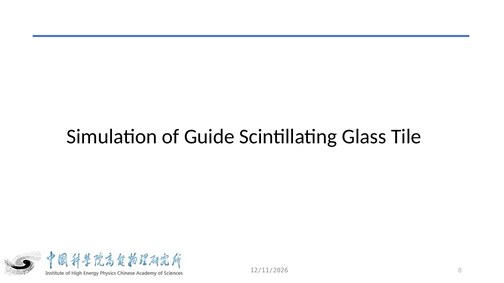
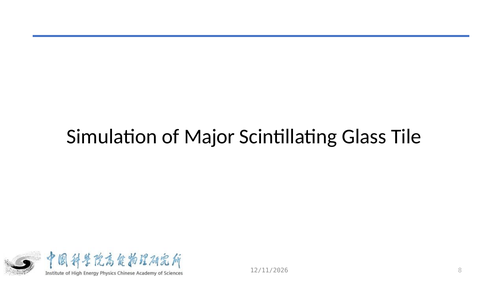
Guide: Guide -> Major
